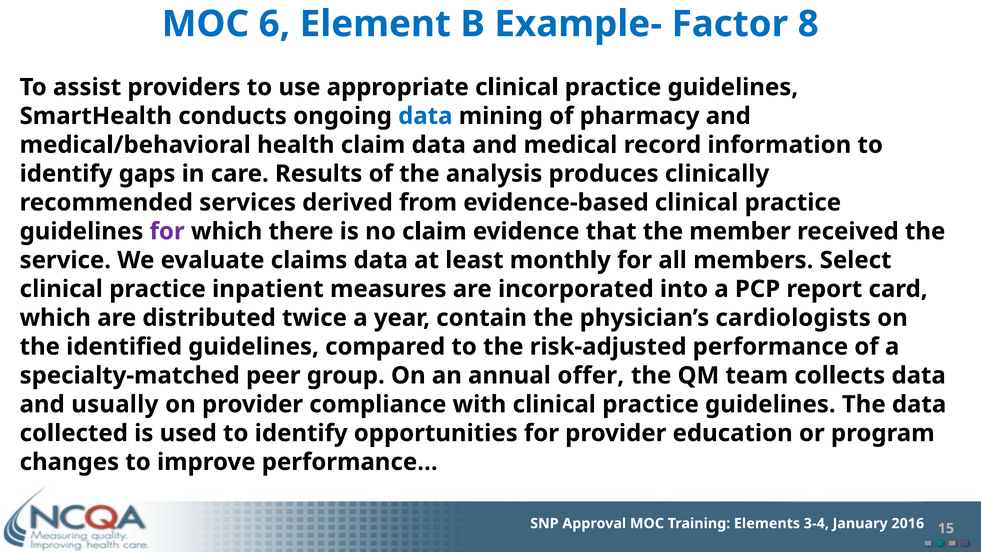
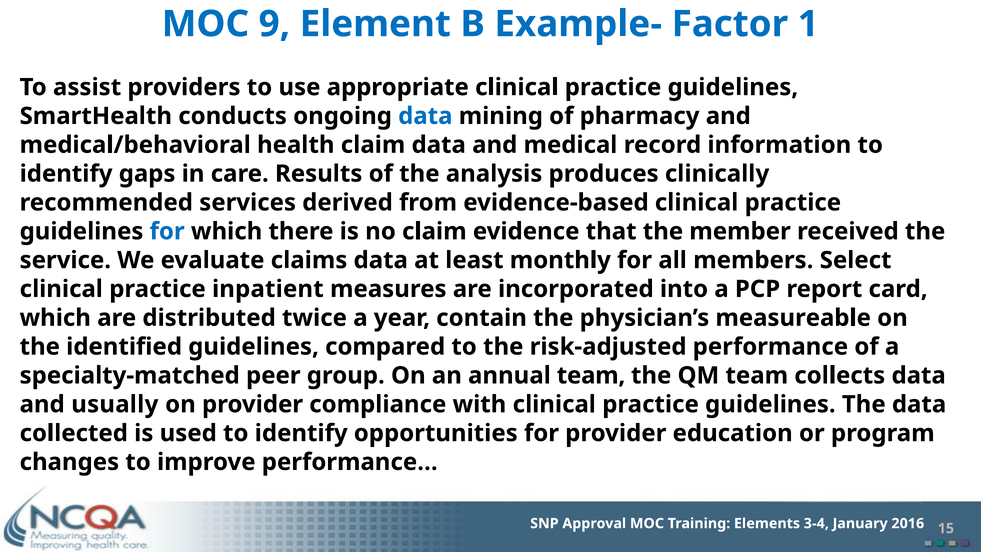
6: 6 -> 9
8: 8 -> 1
for at (167, 231) colour: purple -> blue
cardiologists: cardiologists -> measureable
annual offer: offer -> team
